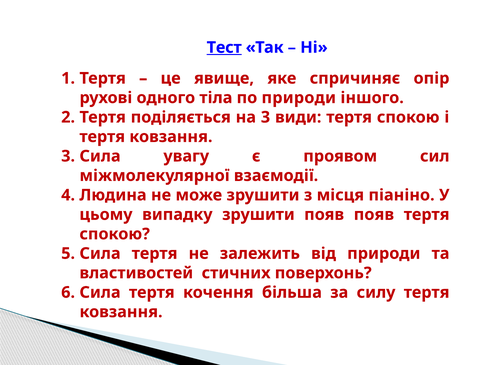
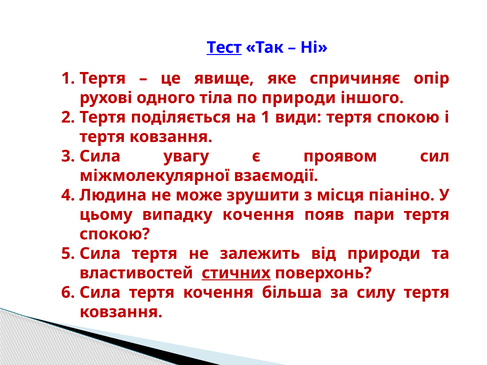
на 3: 3 -> 1
випадку зрушити: зрушити -> кочення
появ появ: появ -> пари
стичних underline: none -> present
